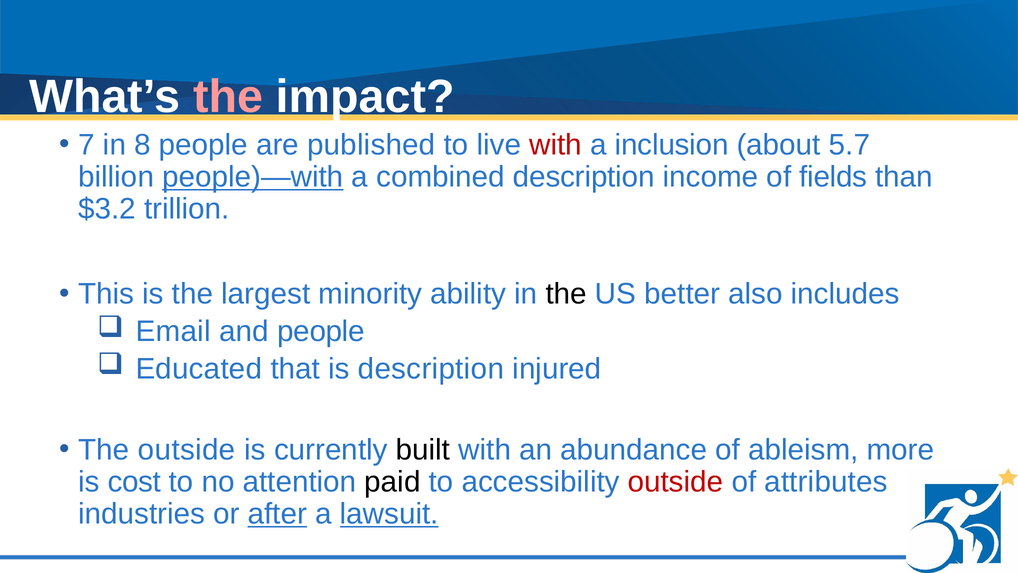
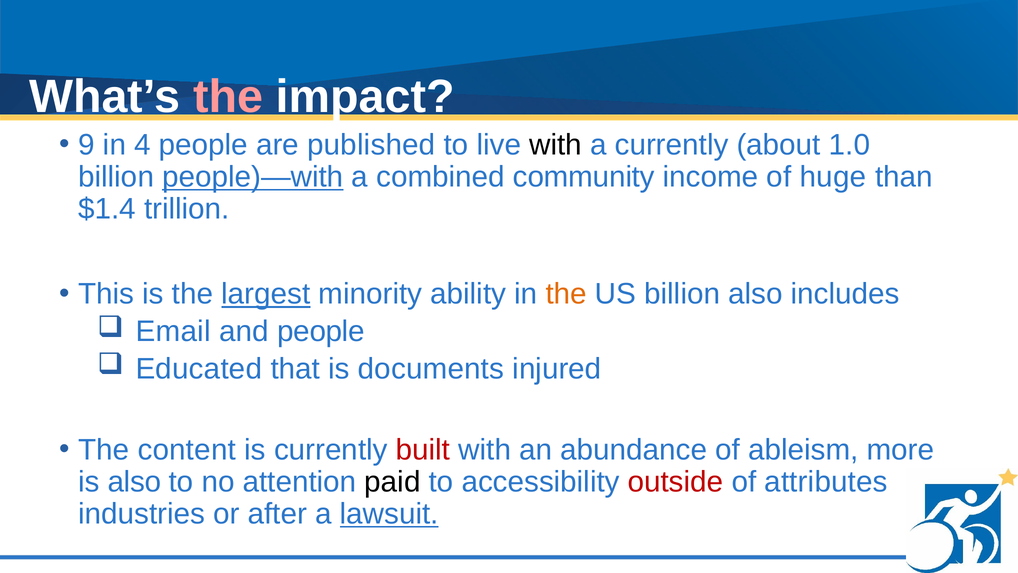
7: 7 -> 9
8: 8 -> 4
with at (556, 145) colour: red -> black
a inclusion: inclusion -> currently
5.7: 5.7 -> 1.0
combined description: description -> community
fields: fields -> huge
$3.2: $3.2 -> $1.4
largest underline: none -> present
the at (566, 294) colour: black -> orange
US better: better -> billion
is description: description -> documents
The outside: outside -> content
built colour: black -> red
is cost: cost -> also
after underline: present -> none
